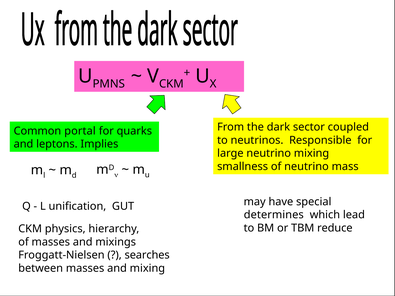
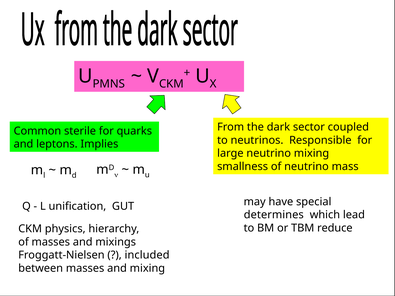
portal: portal -> sterile
searches: searches -> included
